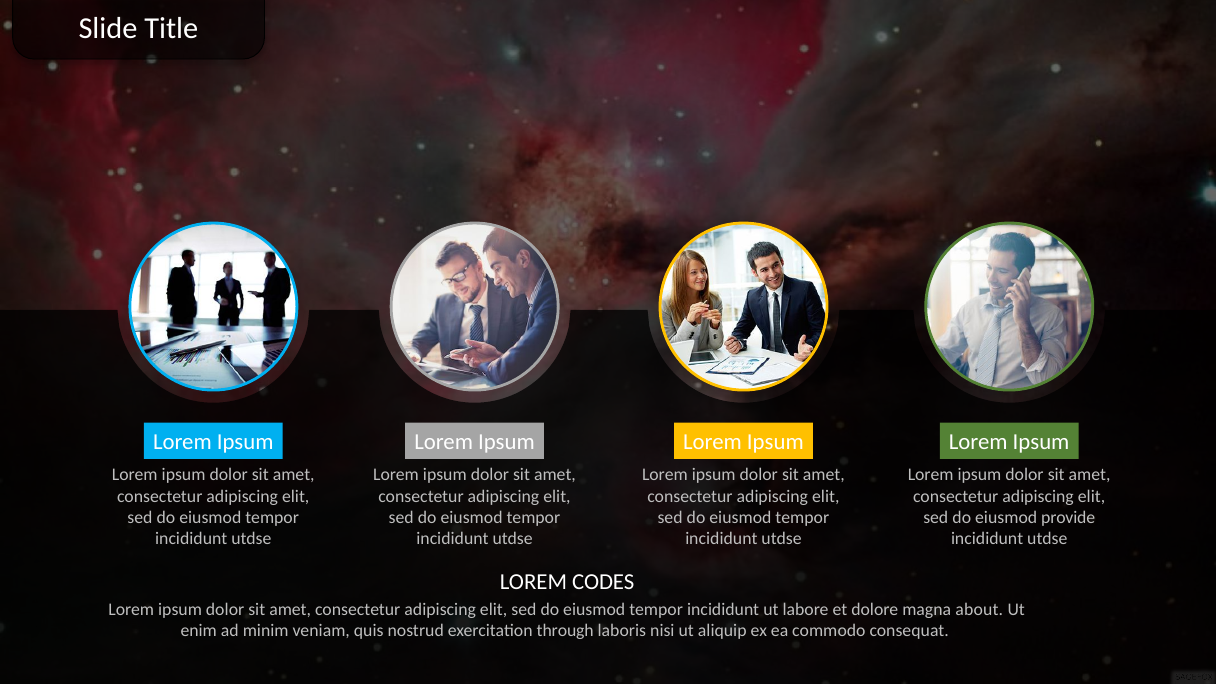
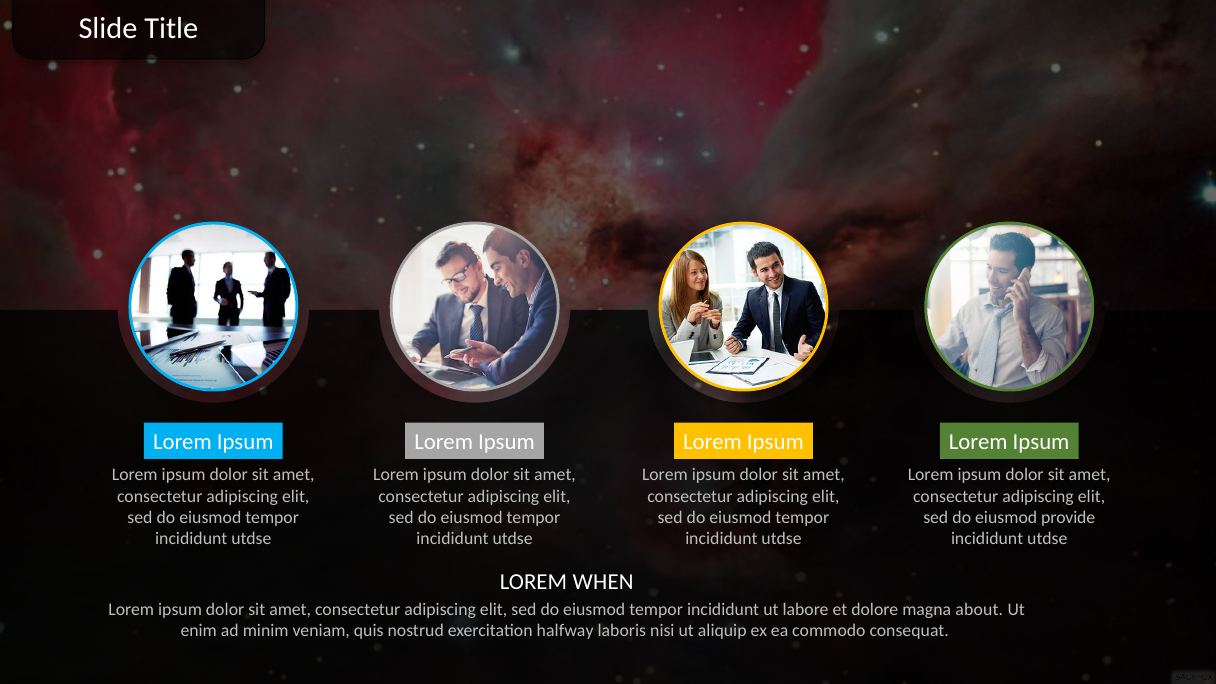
CODES: CODES -> WHEN
through: through -> halfway
